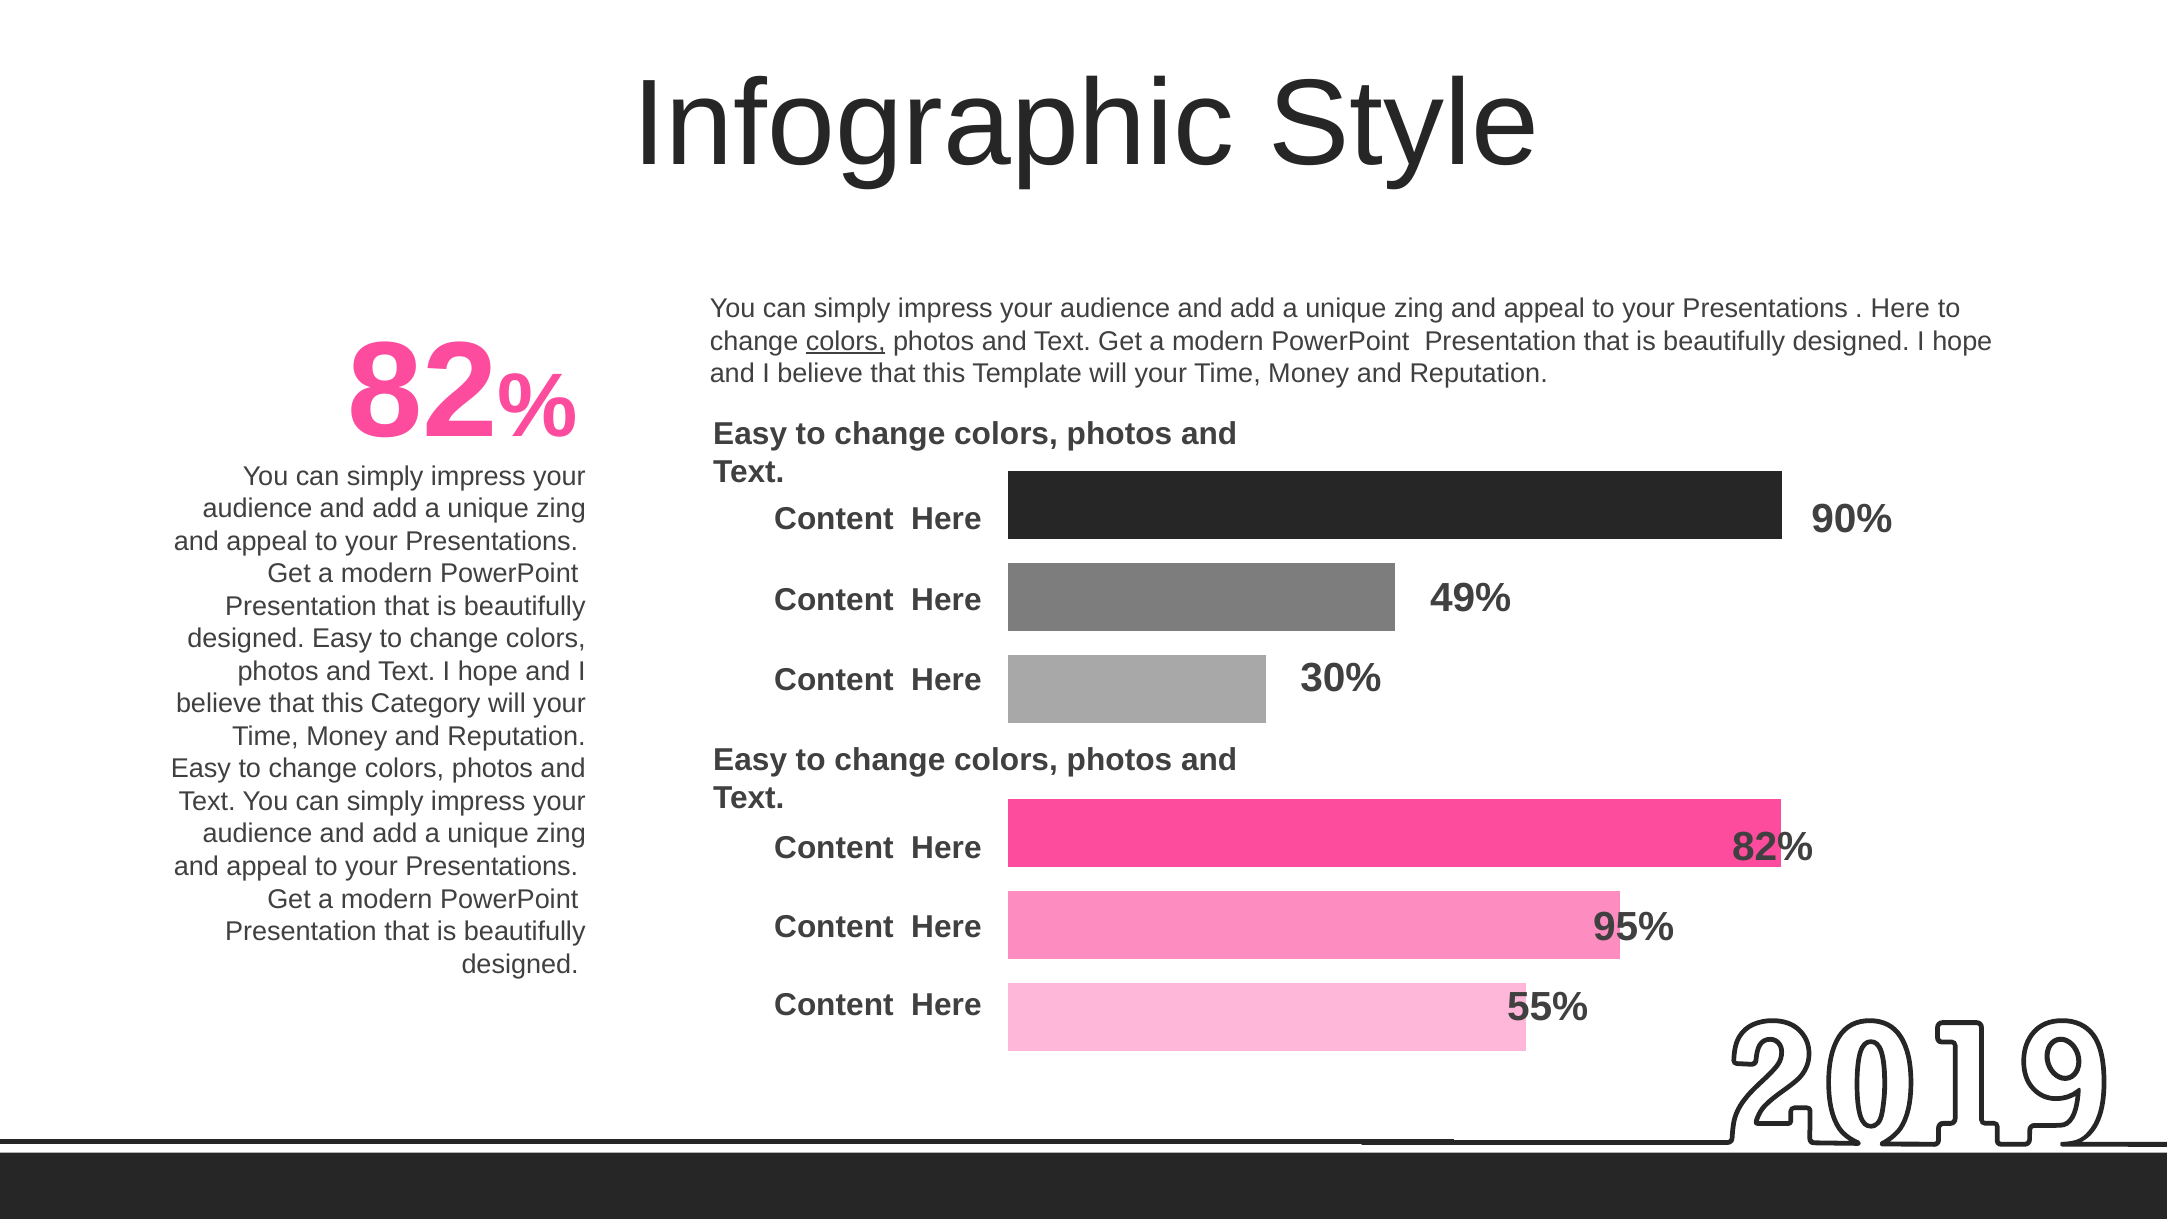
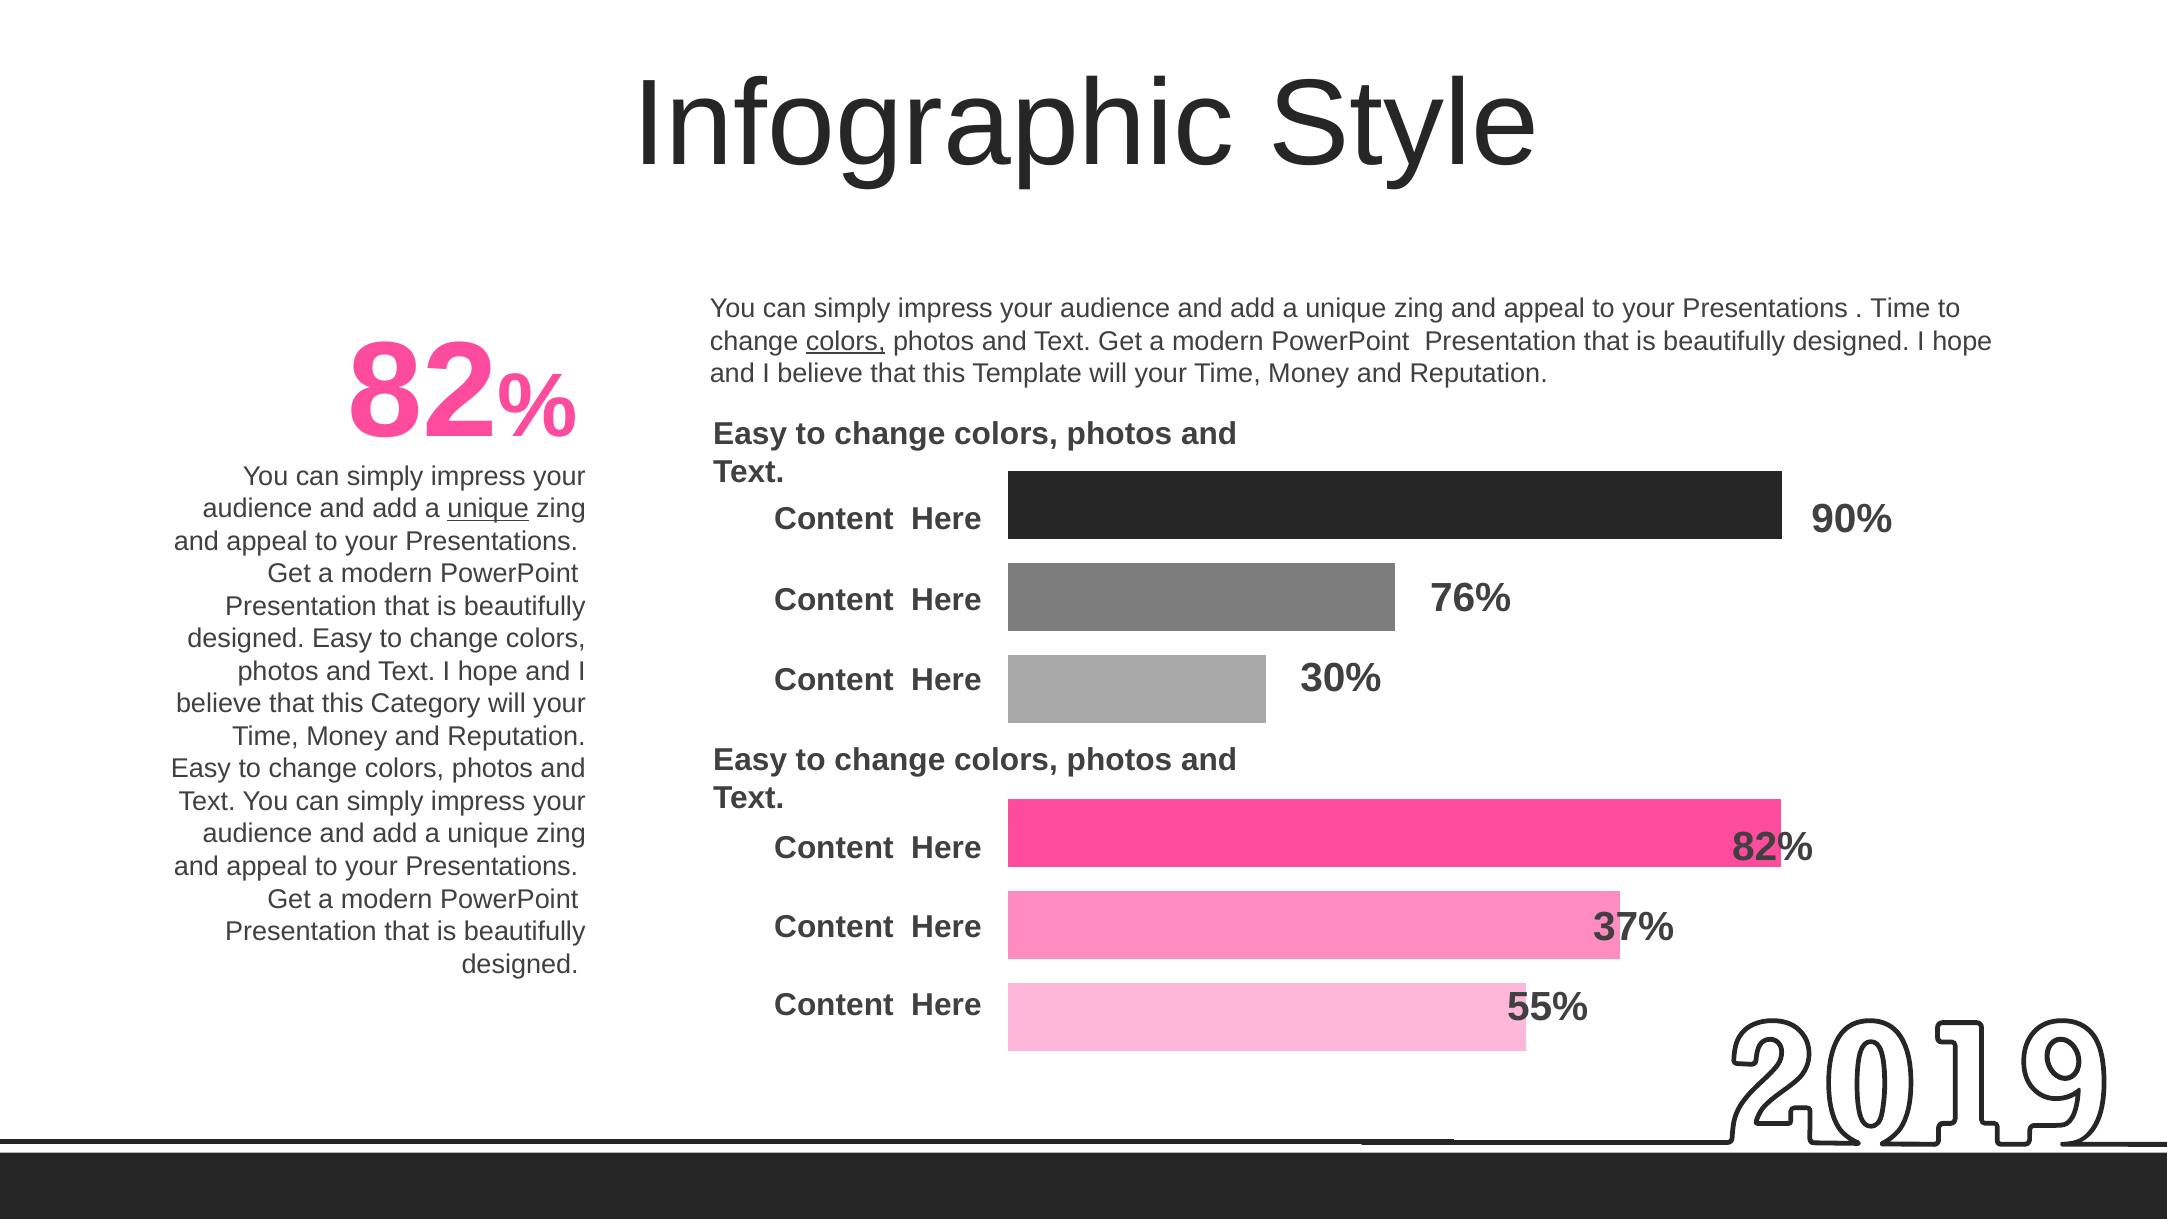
Here at (1900, 309): Here -> Time
unique at (488, 509) underline: none -> present
49%: 49% -> 76%
95%: 95% -> 37%
